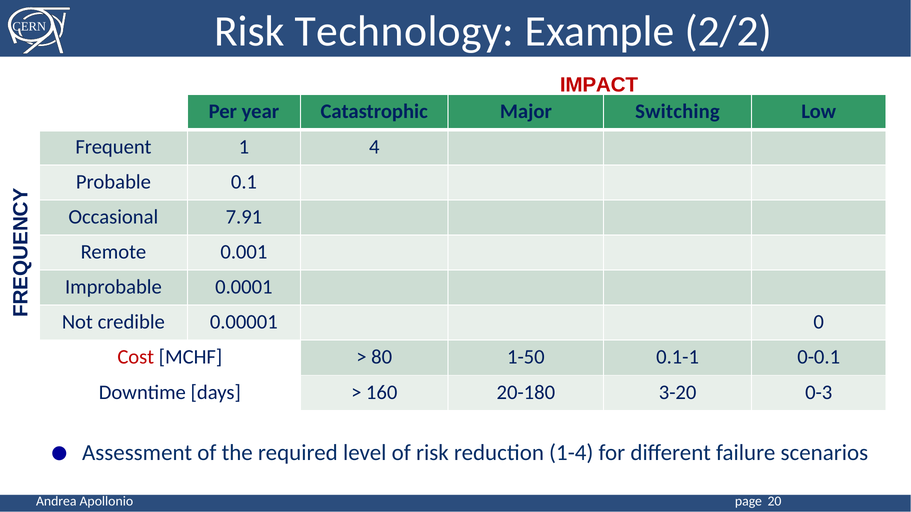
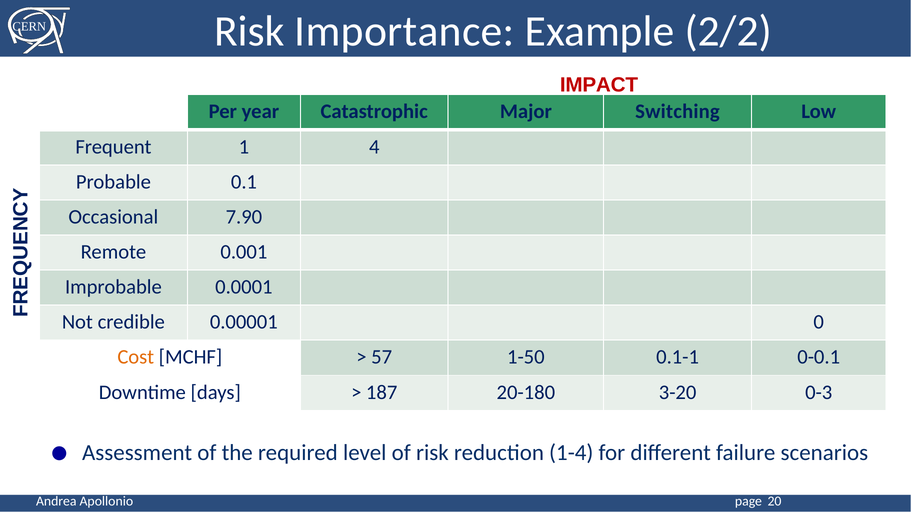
Technology: Technology -> Importance
7.91: 7.91 -> 7.90
Cost colour: red -> orange
80: 80 -> 57
160: 160 -> 187
